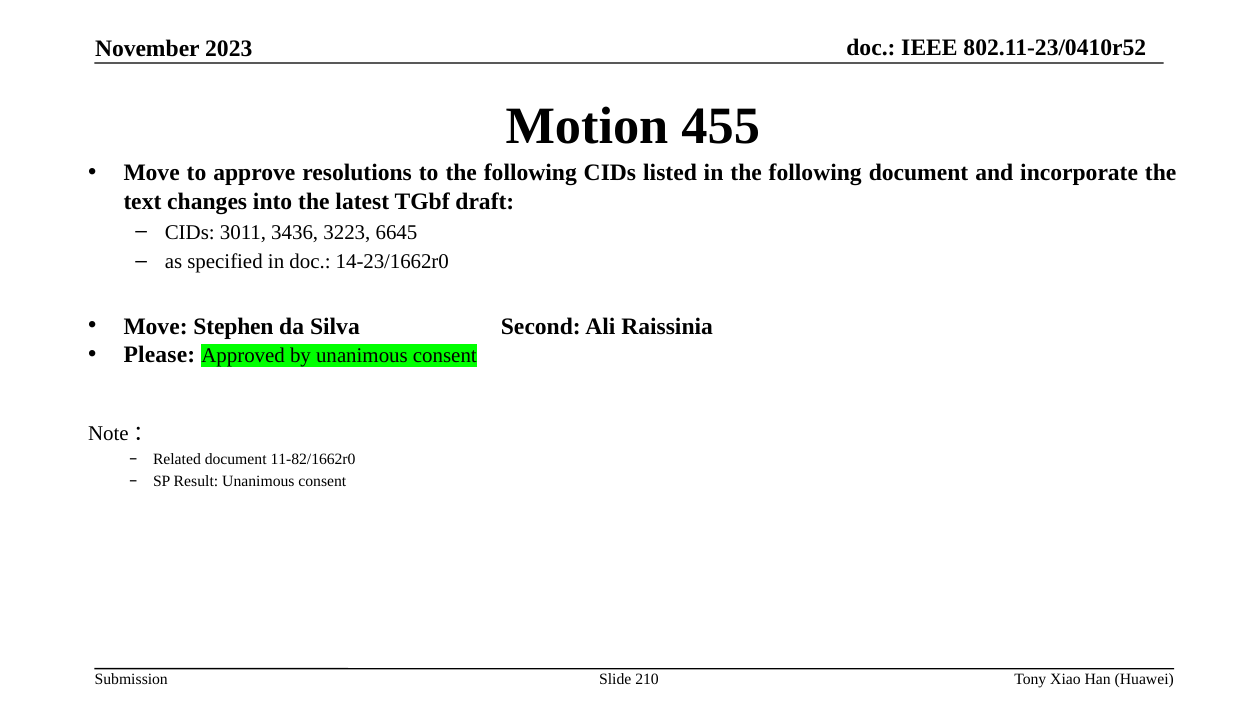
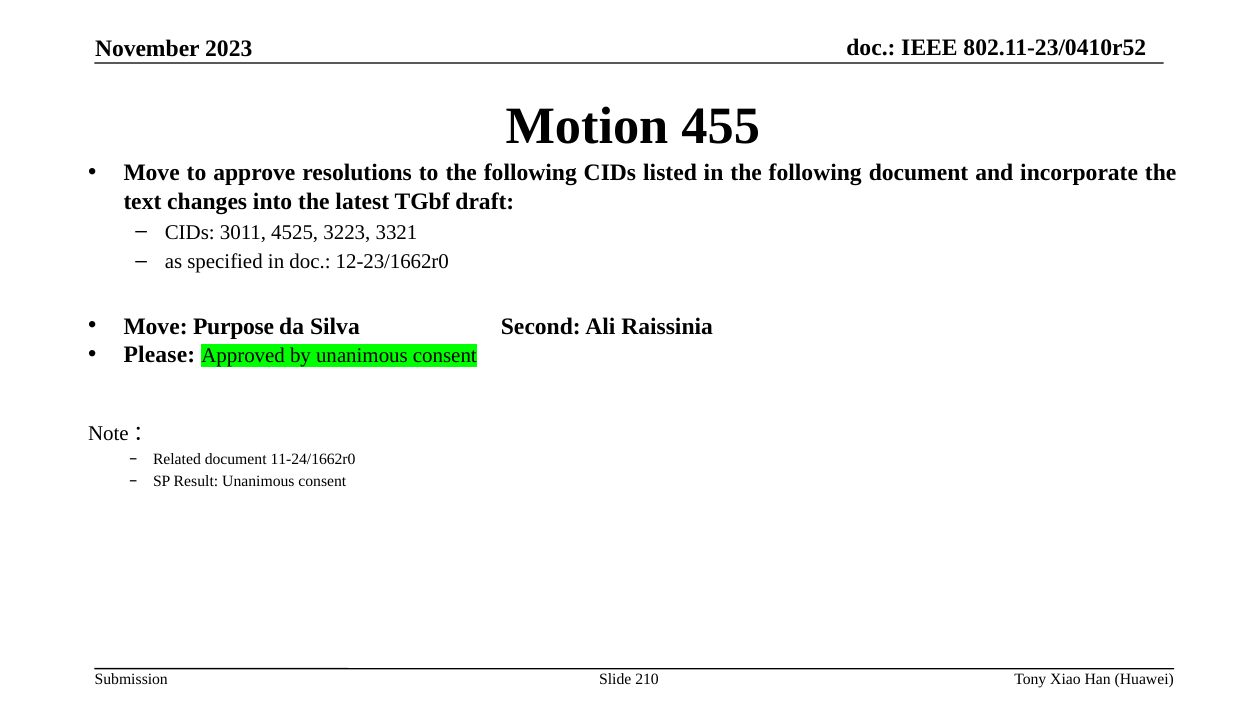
3436: 3436 -> 4525
6645: 6645 -> 3321
14-23/1662r0: 14-23/1662r0 -> 12-23/1662r0
Stephen: Stephen -> Purpose
11-82/1662r0: 11-82/1662r0 -> 11-24/1662r0
